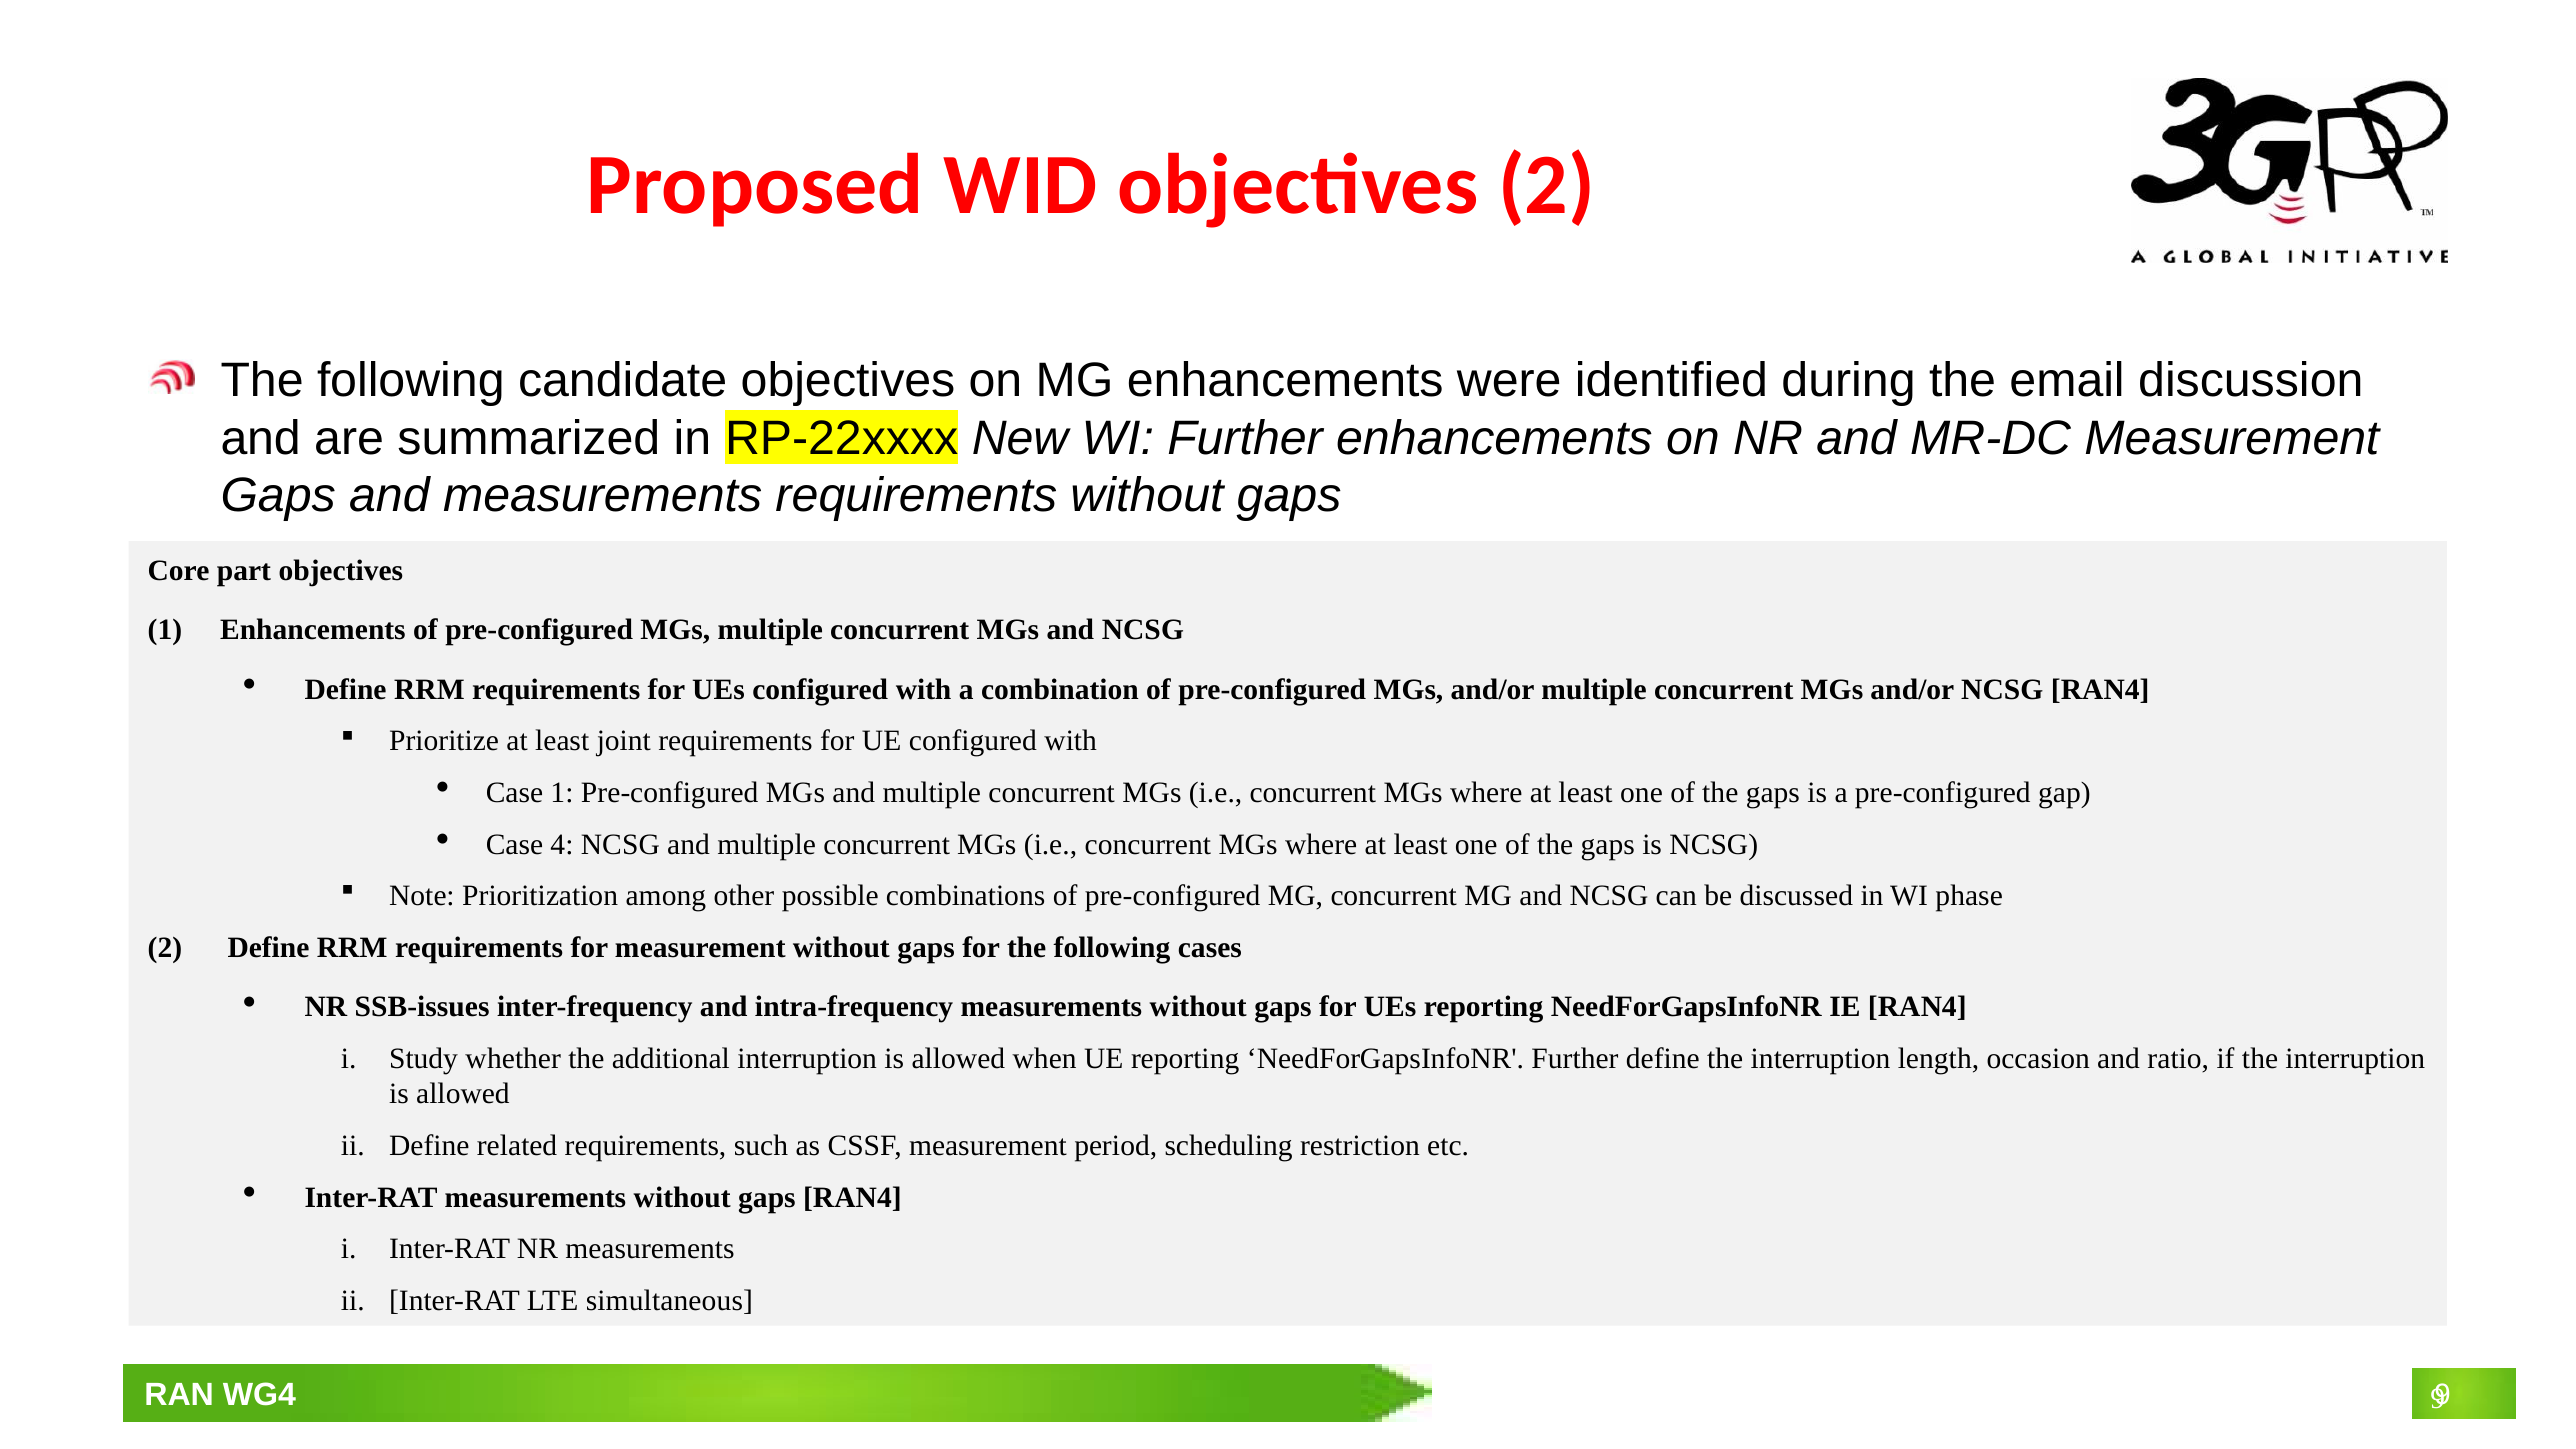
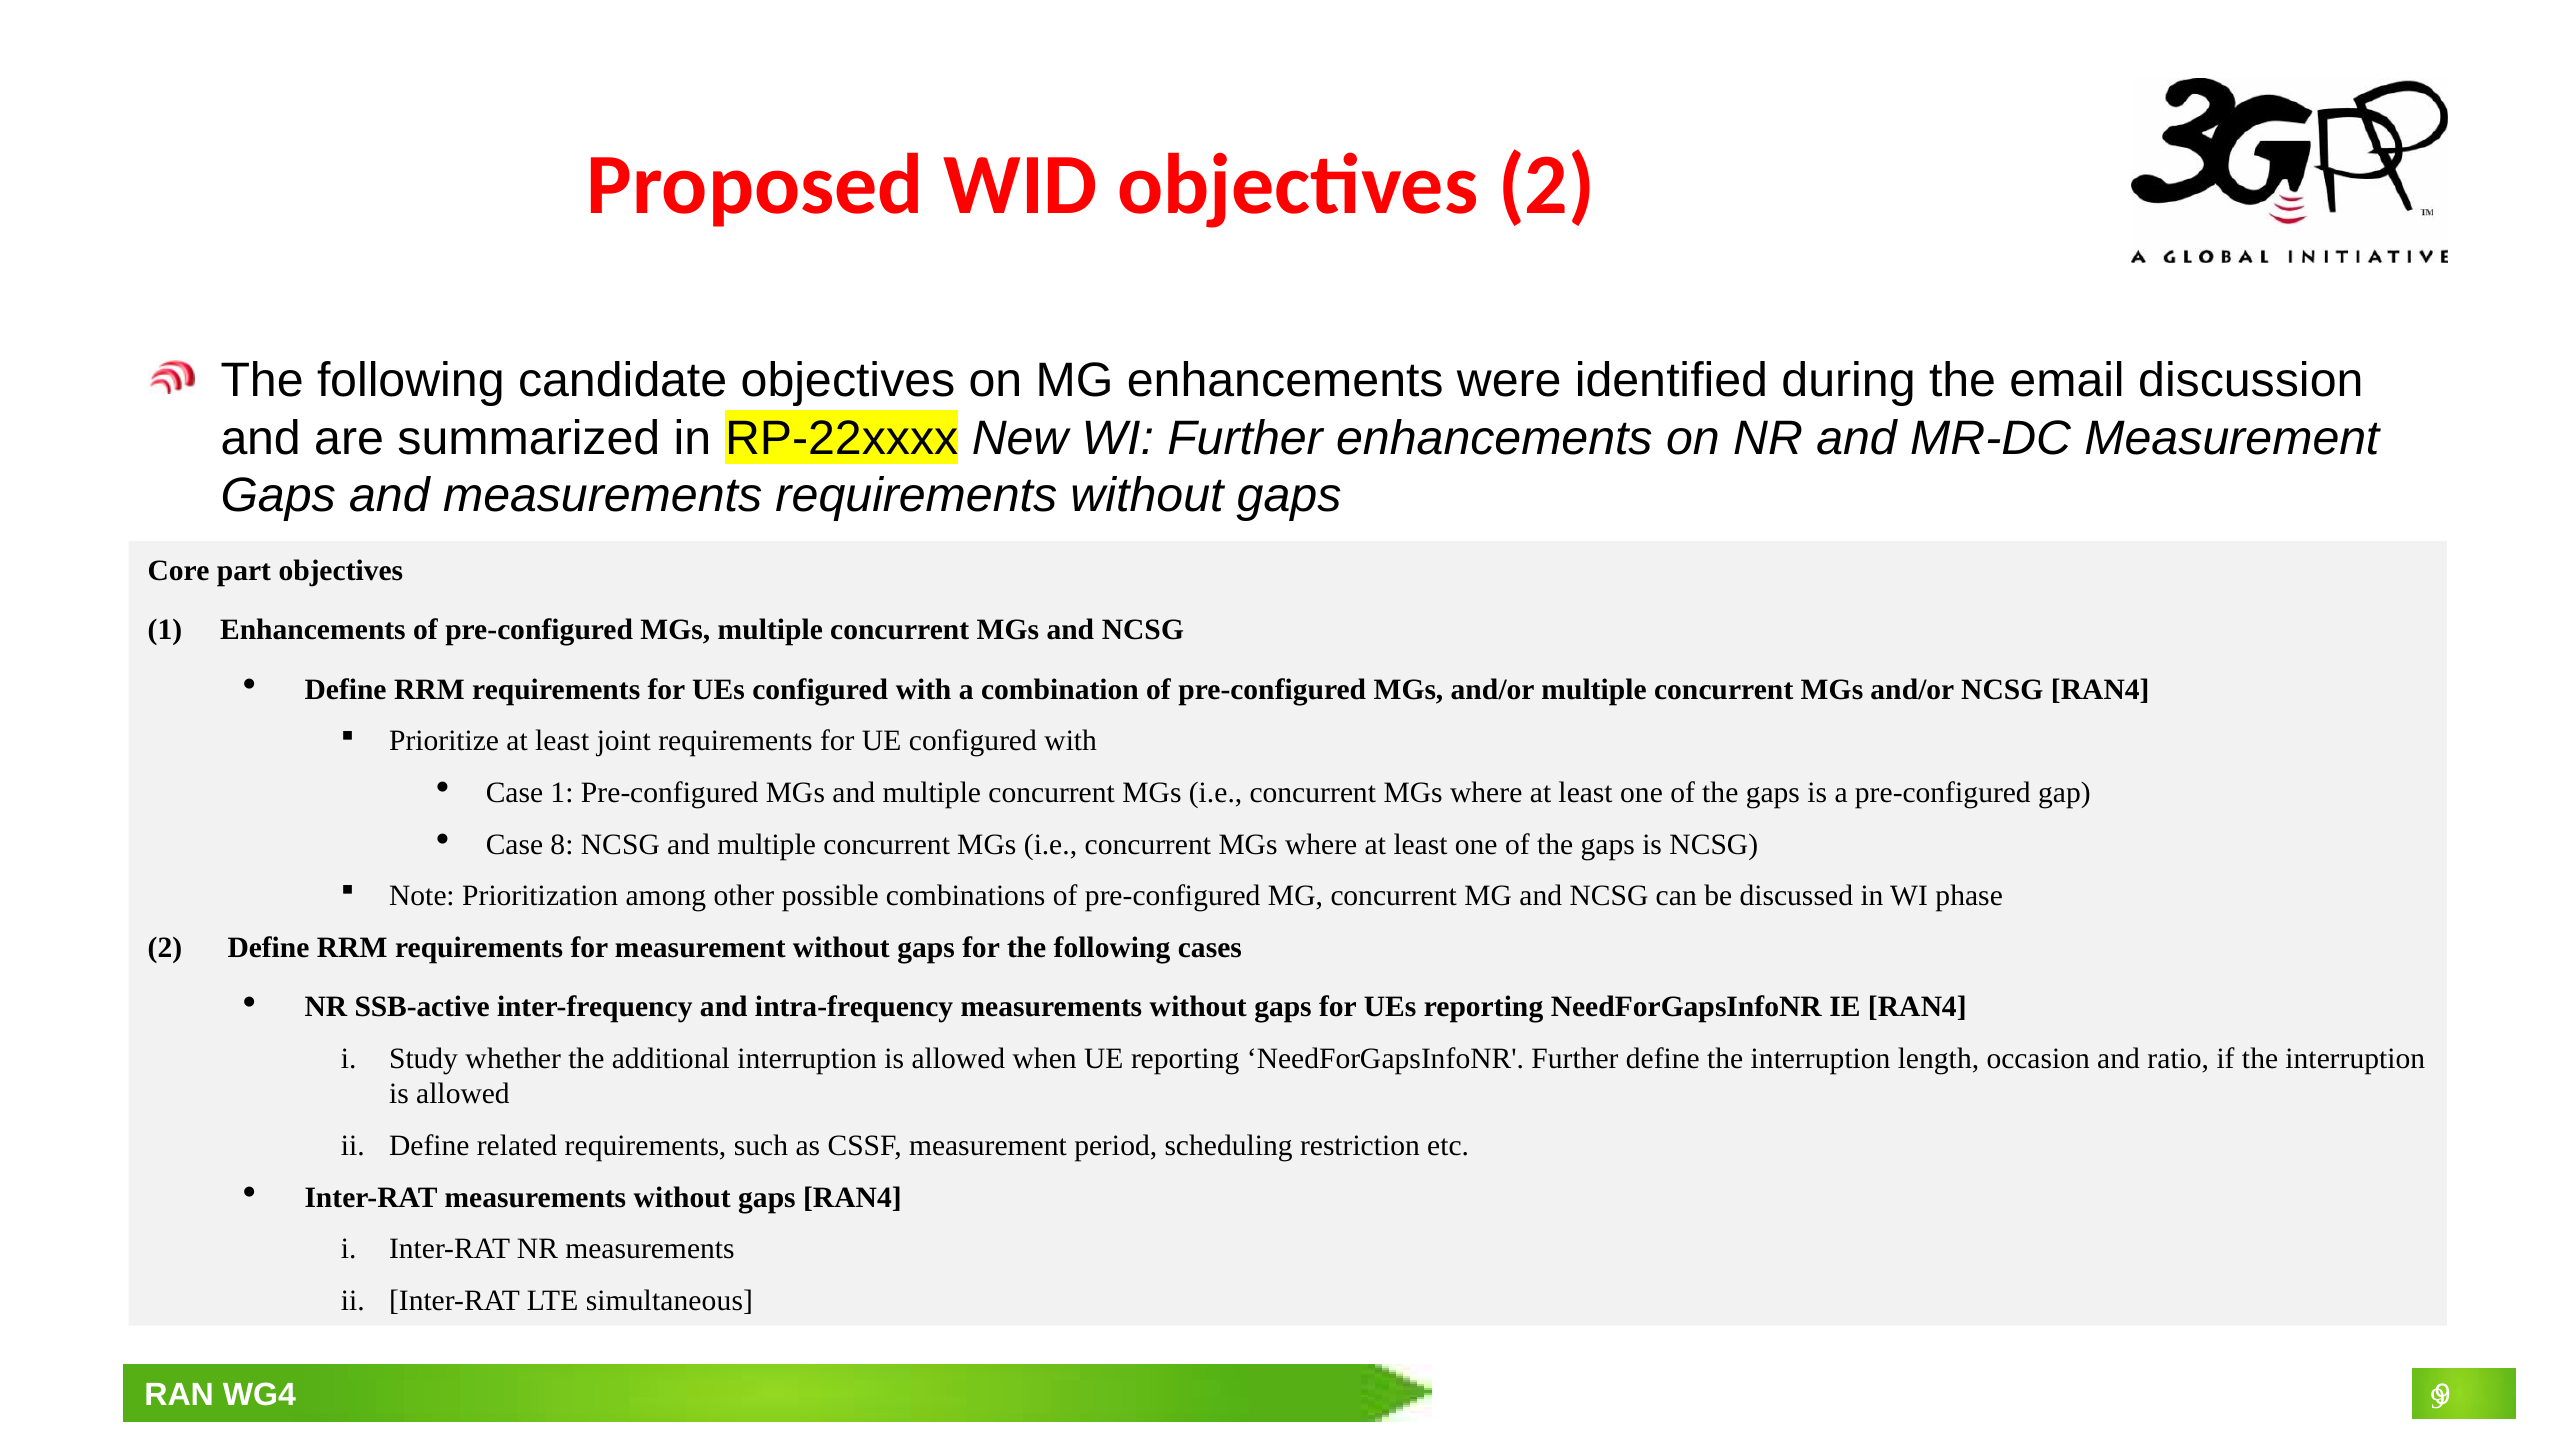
4: 4 -> 8
SSB-issues: SSB-issues -> SSB-active
